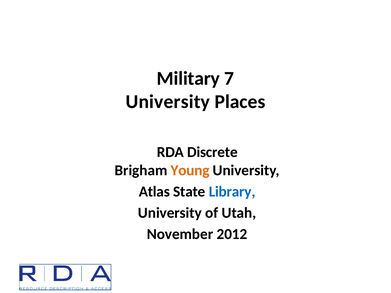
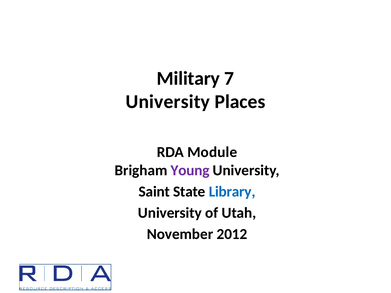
Discrete: Discrete -> Module
Young colour: orange -> purple
Atlas: Atlas -> Saint
